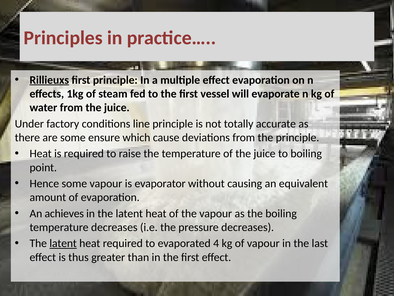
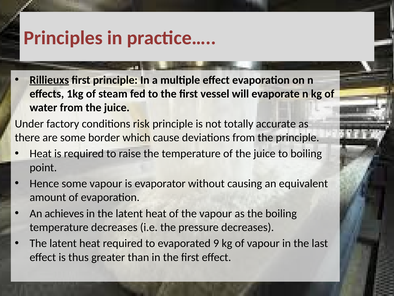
line: line -> risk
ensure: ensure -> border
latent at (63, 243) underline: present -> none
4: 4 -> 9
